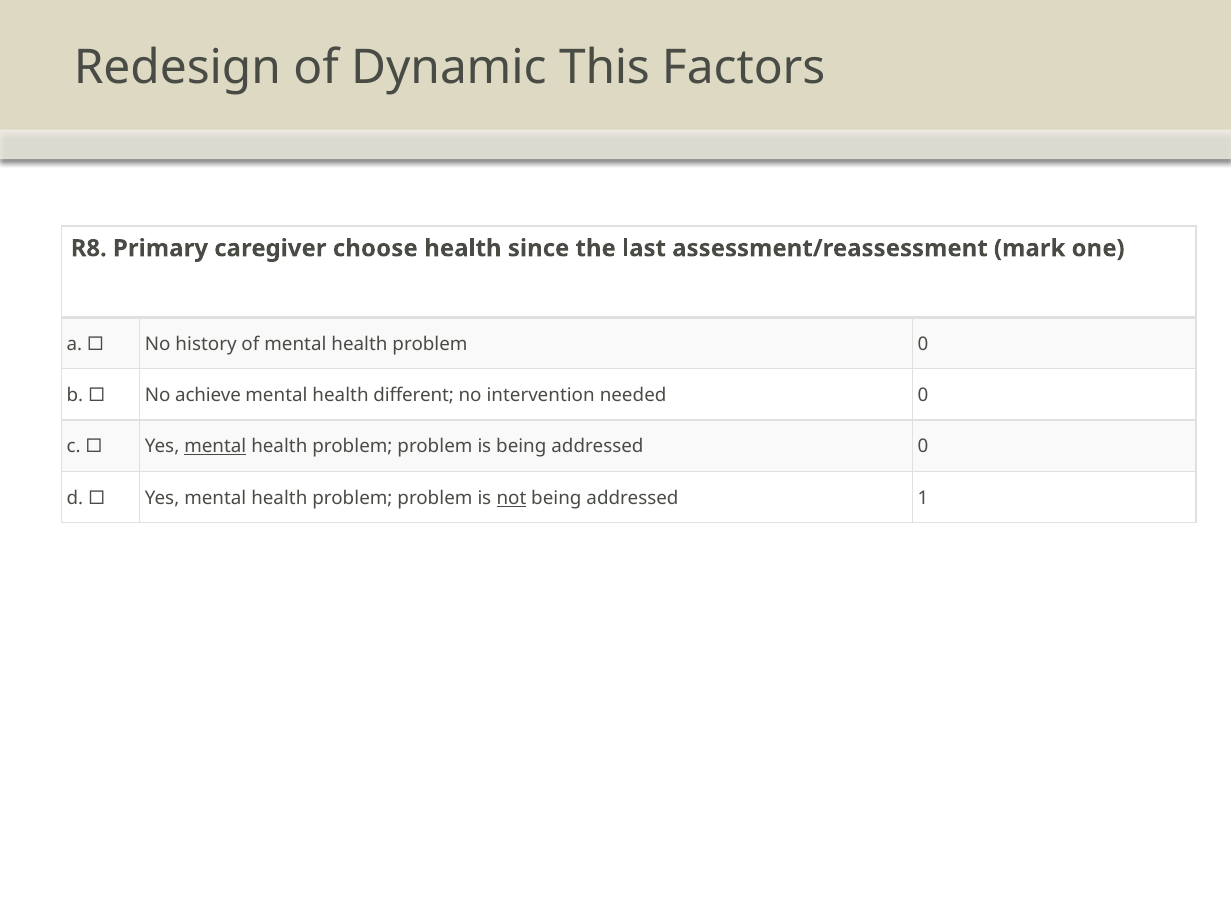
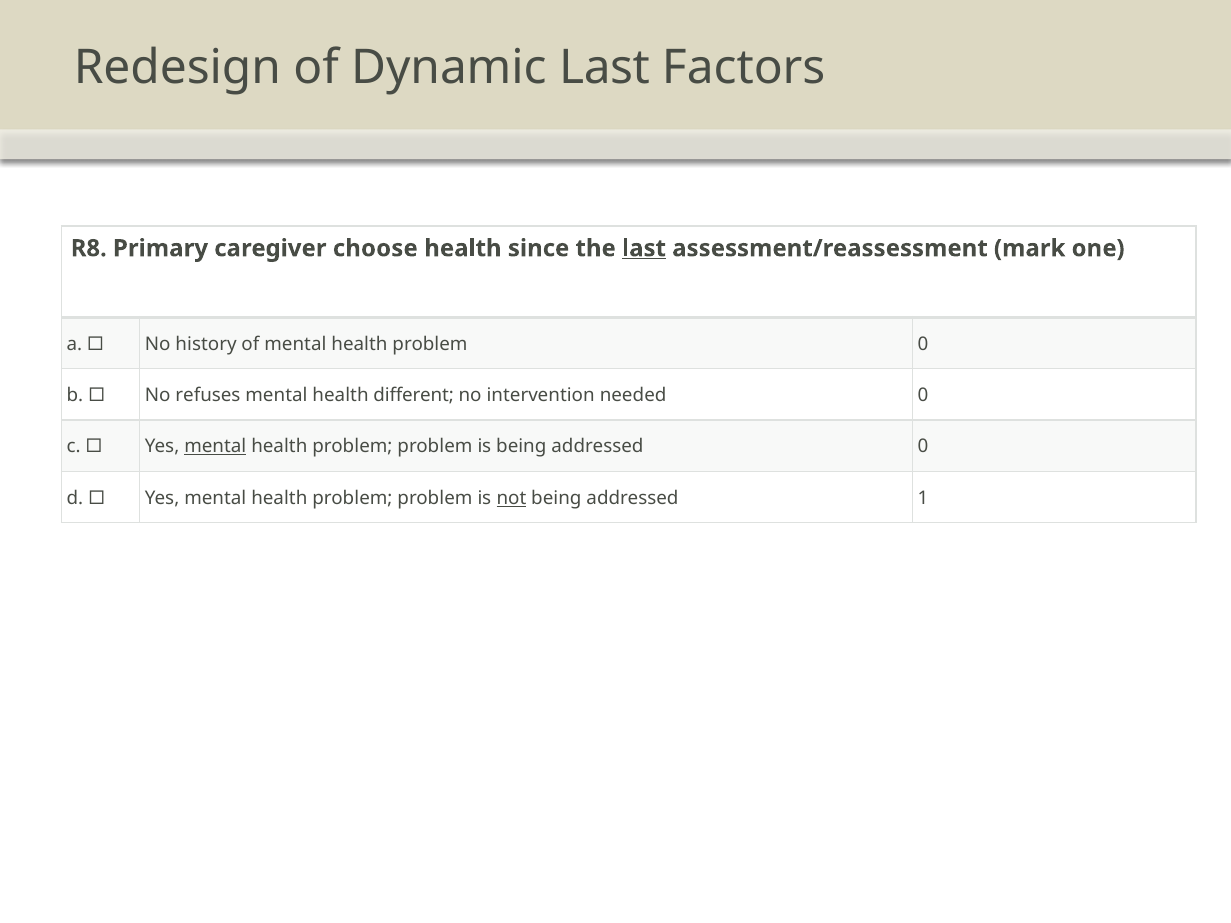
Dynamic This: This -> Last
last at (644, 248) underline: none -> present
achieve: achieve -> refuses
